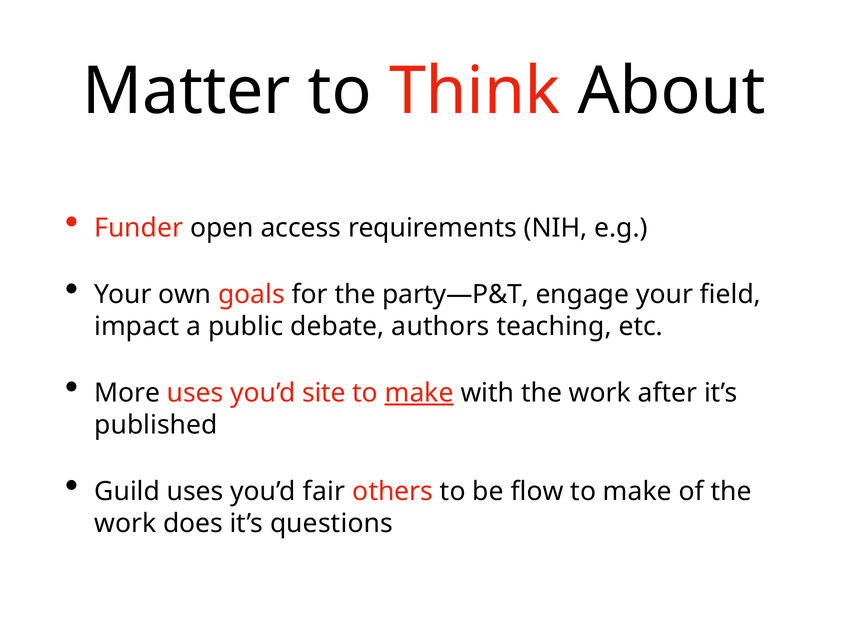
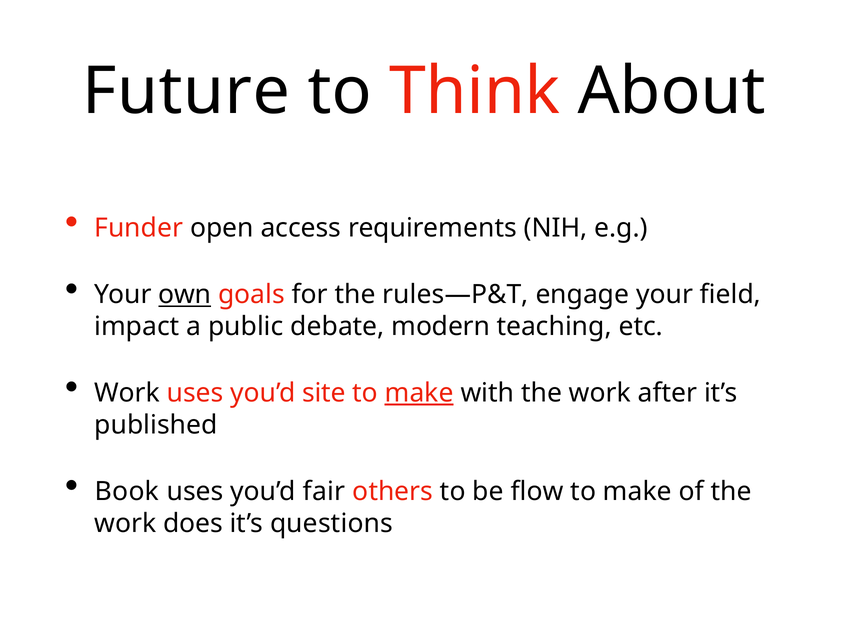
Matter: Matter -> Future
own underline: none -> present
party—P&T: party—P&T -> rules—P&T
authors: authors -> modern
More at (127, 393): More -> Work
Guild: Guild -> Book
